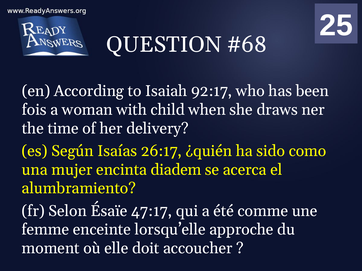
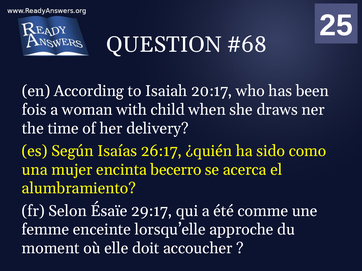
92:17: 92:17 -> 20:17
diadem: diadem -> becerro
47:17: 47:17 -> 29:17
